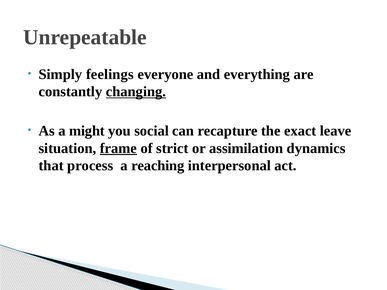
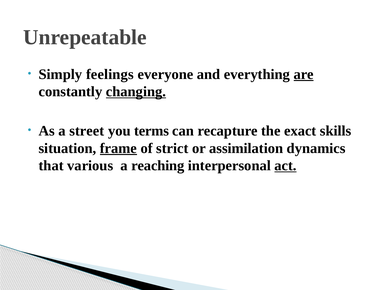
are underline: none -> present
might: might -> street
social: social -> terms
leave: leave -> skills
process: process -> various
act underline: none -> present
